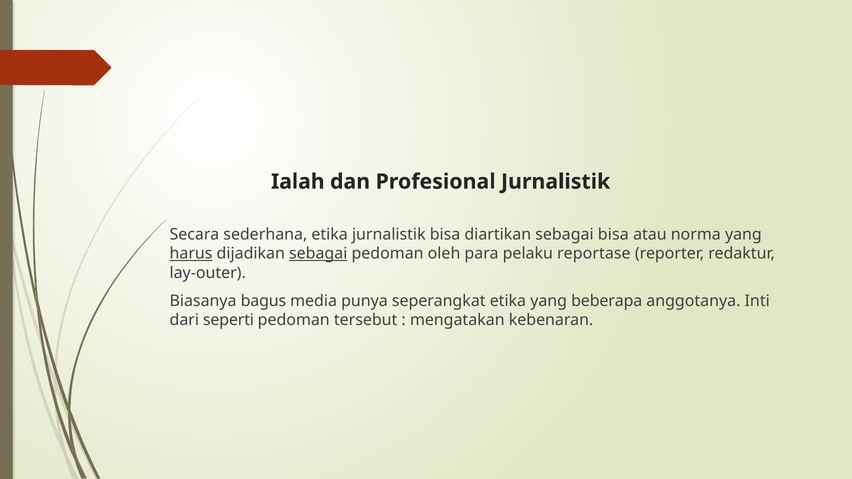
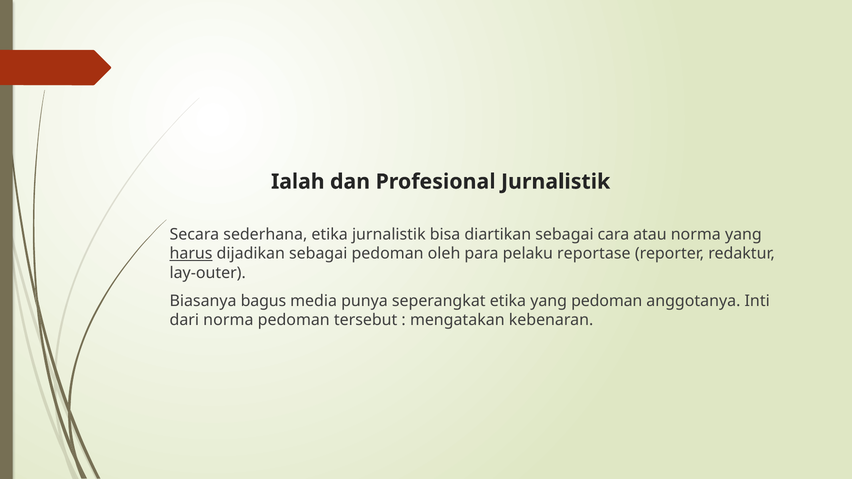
sebagai bisa: bisa -> cara
sebagai at (318, 254) underline: present -> none
yang beberapa: beberapa -> pedoman
dari seperti: seperti -> norma
